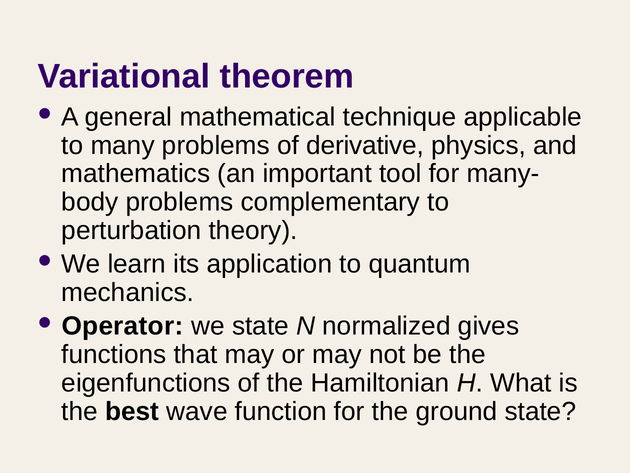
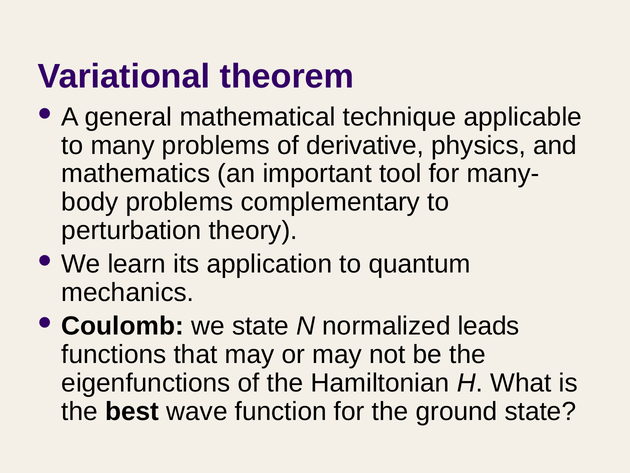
Operator: Operator -> Coulomb
gives: gives -> leads
